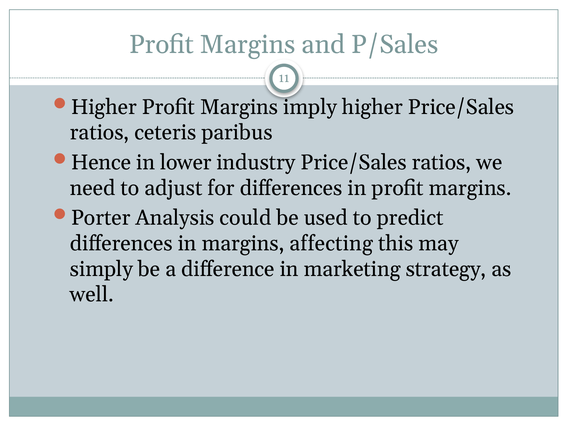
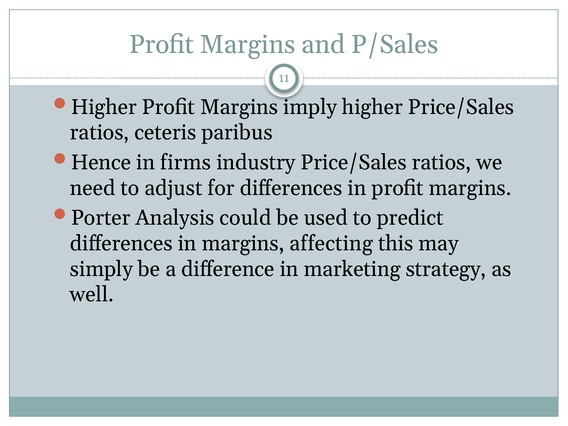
lower: lower -> firms
